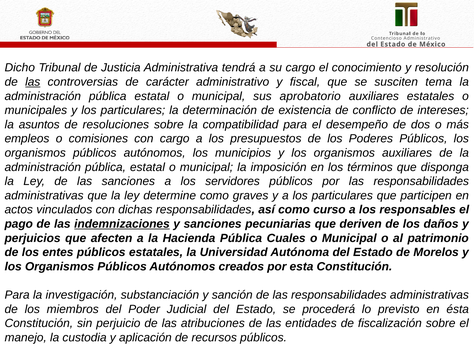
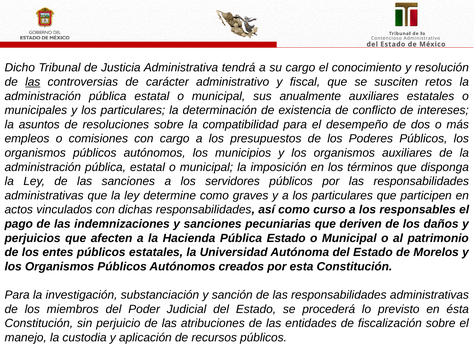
tema: tema -> retos
aprobatorio: aprobatorio -> anualmente
indemnizaciones underline: present -> none
Pública Cuales: Cuales -> Estado
